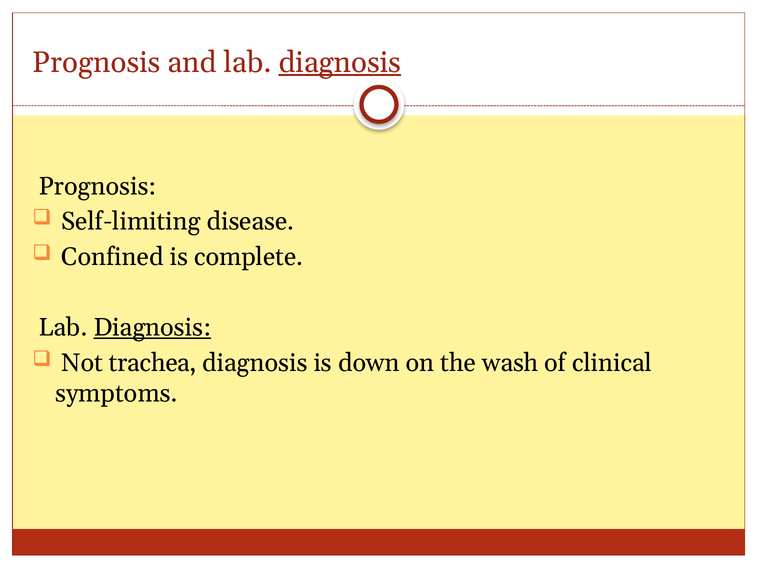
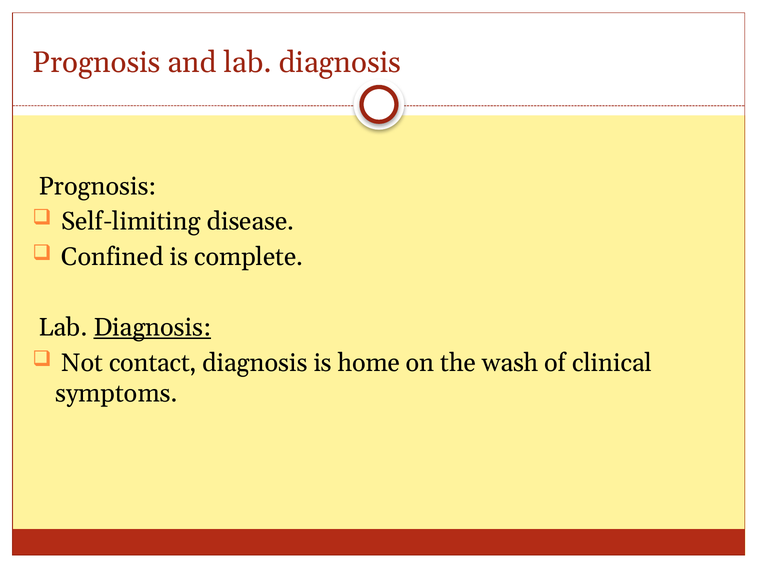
diagnosis at (340, 62) underline: present -> none
trachea: trachea -> contact
down: down -> home
